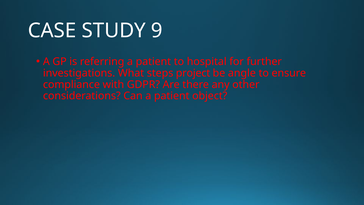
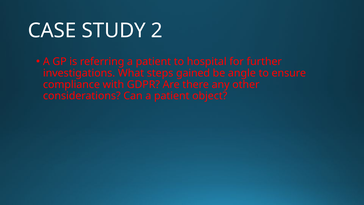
9: 9 -> 2
project: project -> gained
